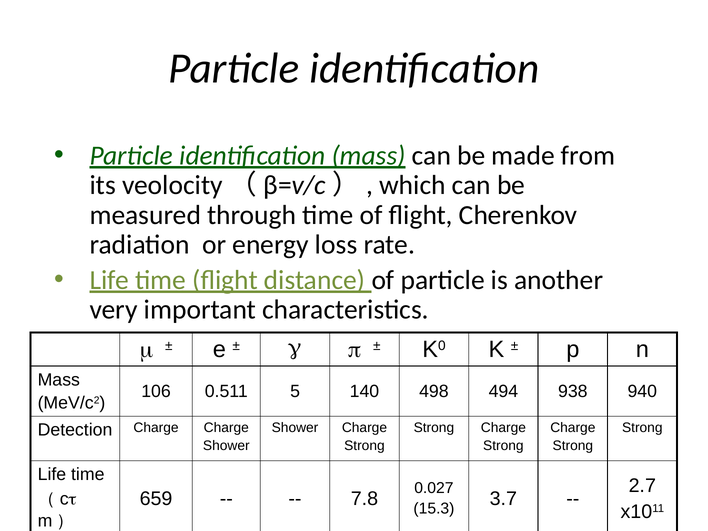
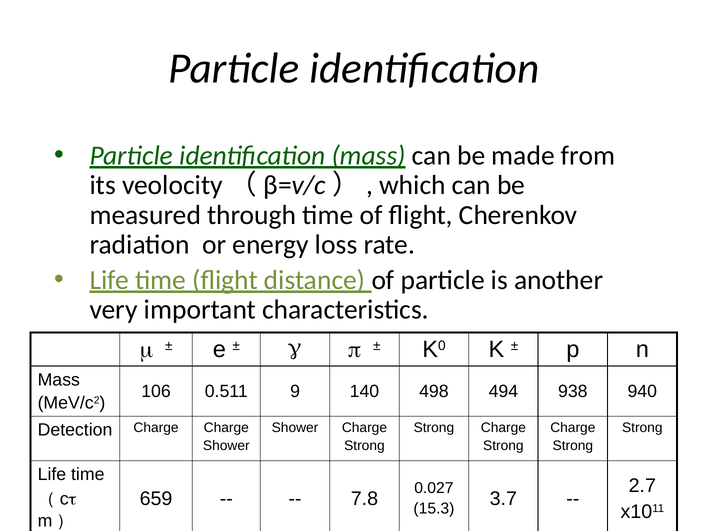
5: 5 -> 9
